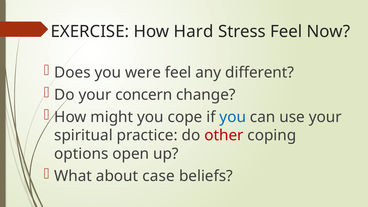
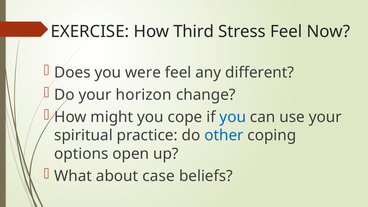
Hard: Hard -> Third
concern: concern -> horizon
other colour: red -> blue
